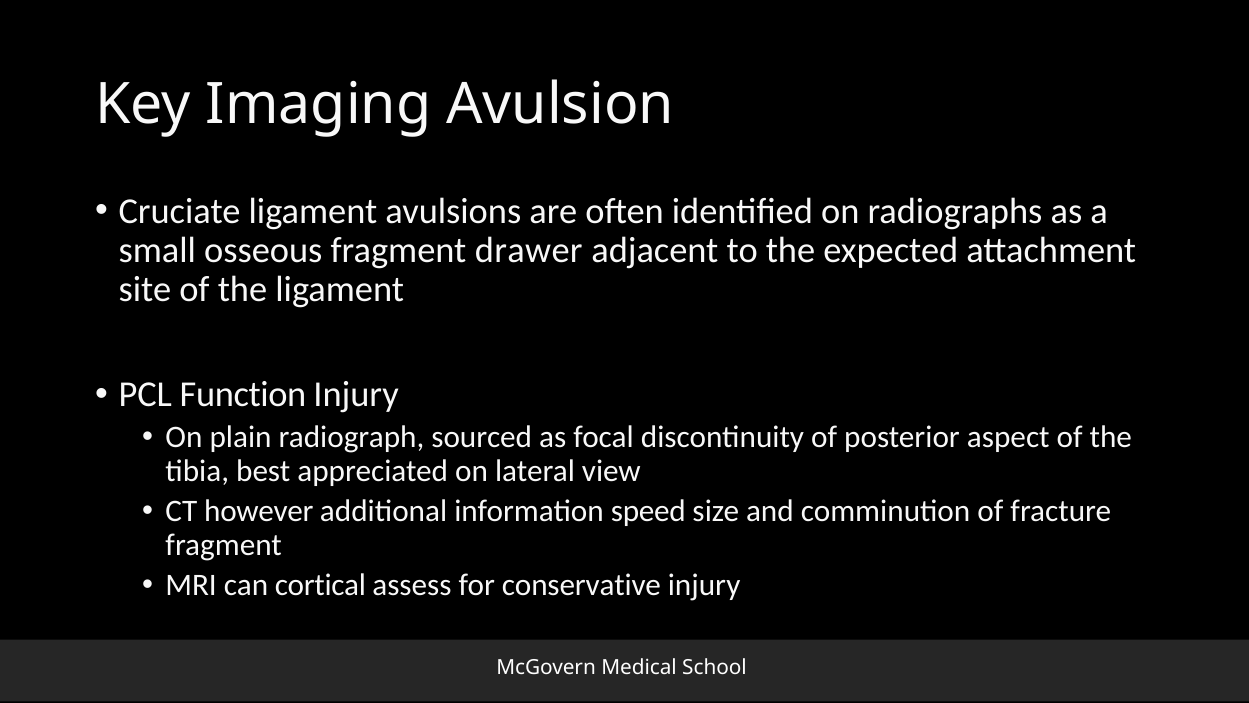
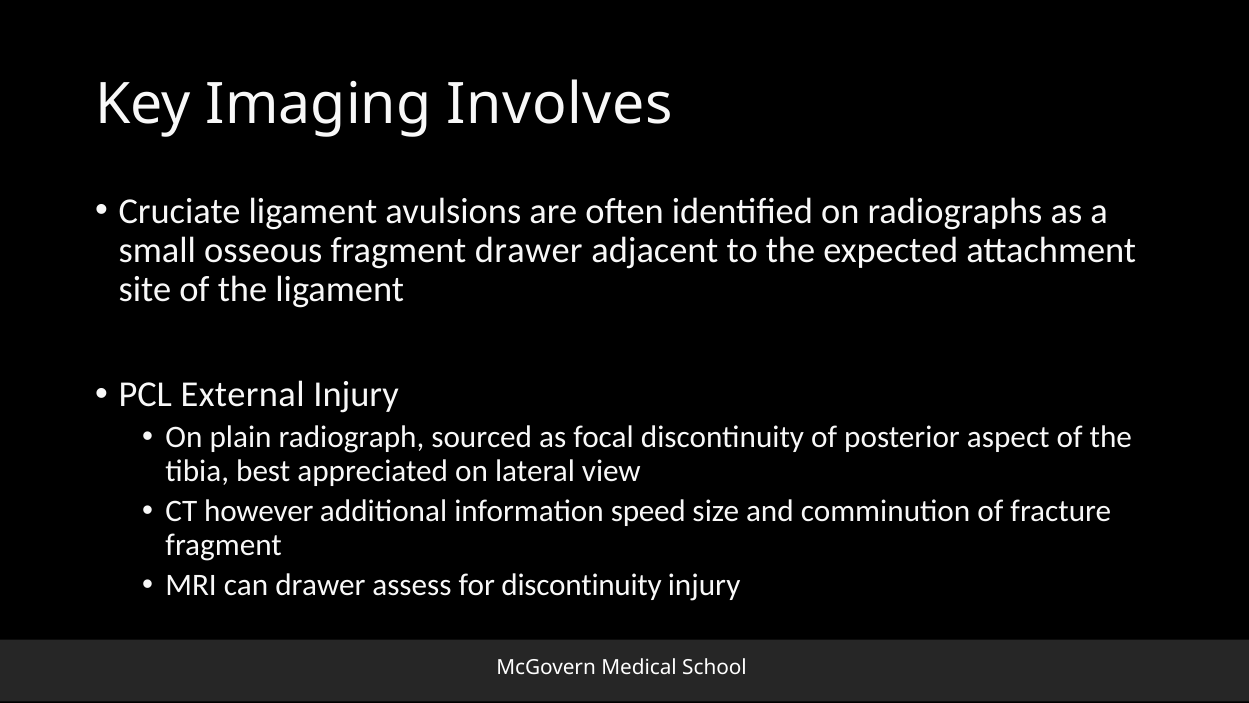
Avulsion: Avulsion -> Involves
Function: Function -> External
can cortical: cortical -> drawer
for conservative: conservative -> discontinuity
